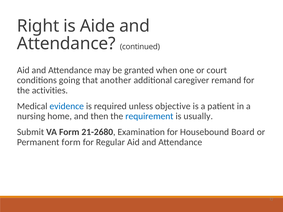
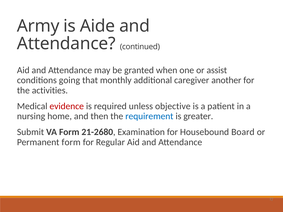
Right: Right -> Army
court: court -> assist
another: another -> monthly
remand: remand -> another
evidence colour: blue -> red
usually: usually -> greater
